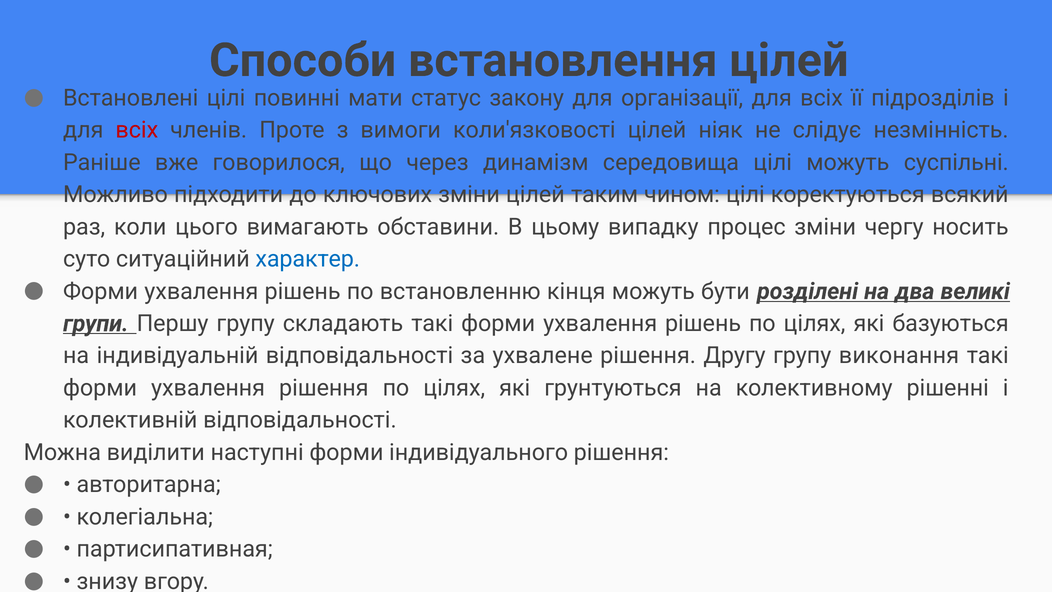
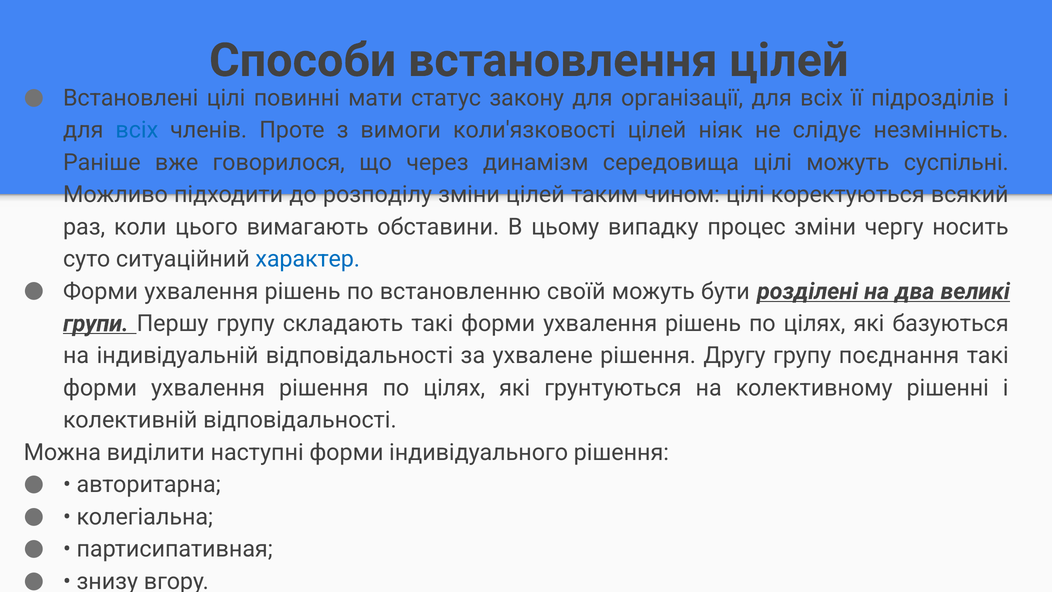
всіх at (137, 130) colour: red -> blue
ключових: ключових -> розподілу
кінця: кінця -> своїй
виконання: виконання -> поєднання
